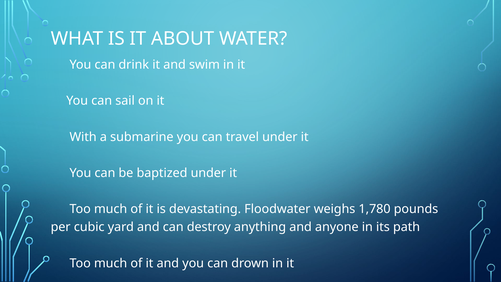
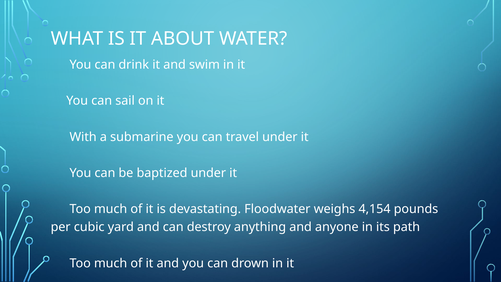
1,780: 1,780 -> 4,154
